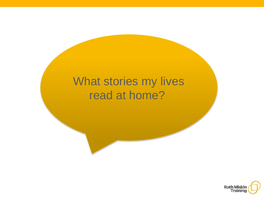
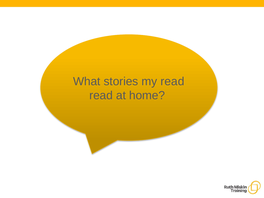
my lives: lives -> read
